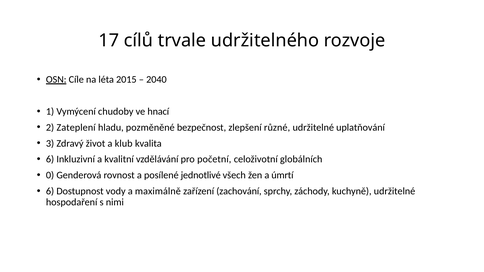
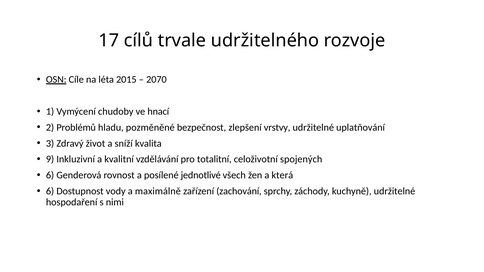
2040: 2040 -> 2070
Zateplení: Zateplení -> Problémů
různé: různé -> vrstvy
klub: klub -> sníží
6 at (50, 159): 6 -> 9
početní: početní -> totalitní
globálních: globálních -> spojených
0 at (50, 175): 0 -> 6
úmrtí: úmrtí -> která
